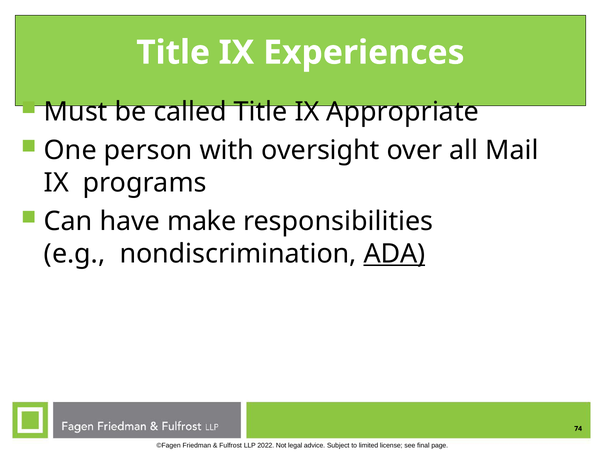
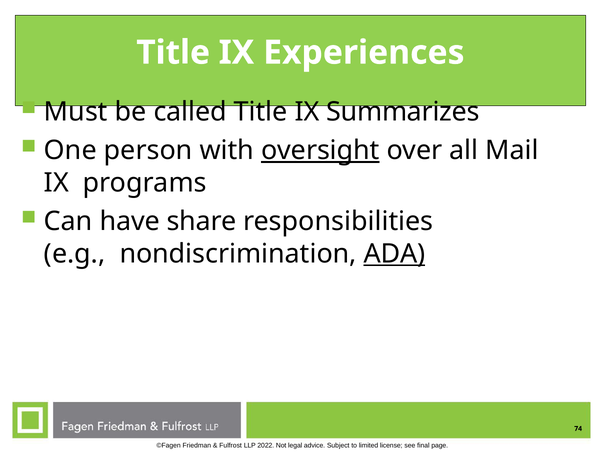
Appropriate: Appropriate -> Summarizes
oversight underline: none -> present
make: make -> share
